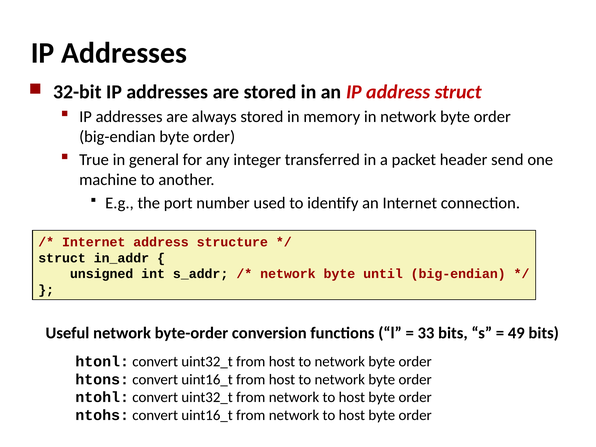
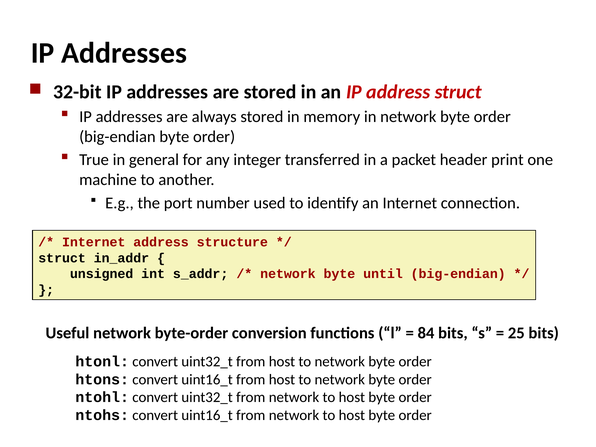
send: send -> print
33: 33 -> 84
49: 49 -> 25
